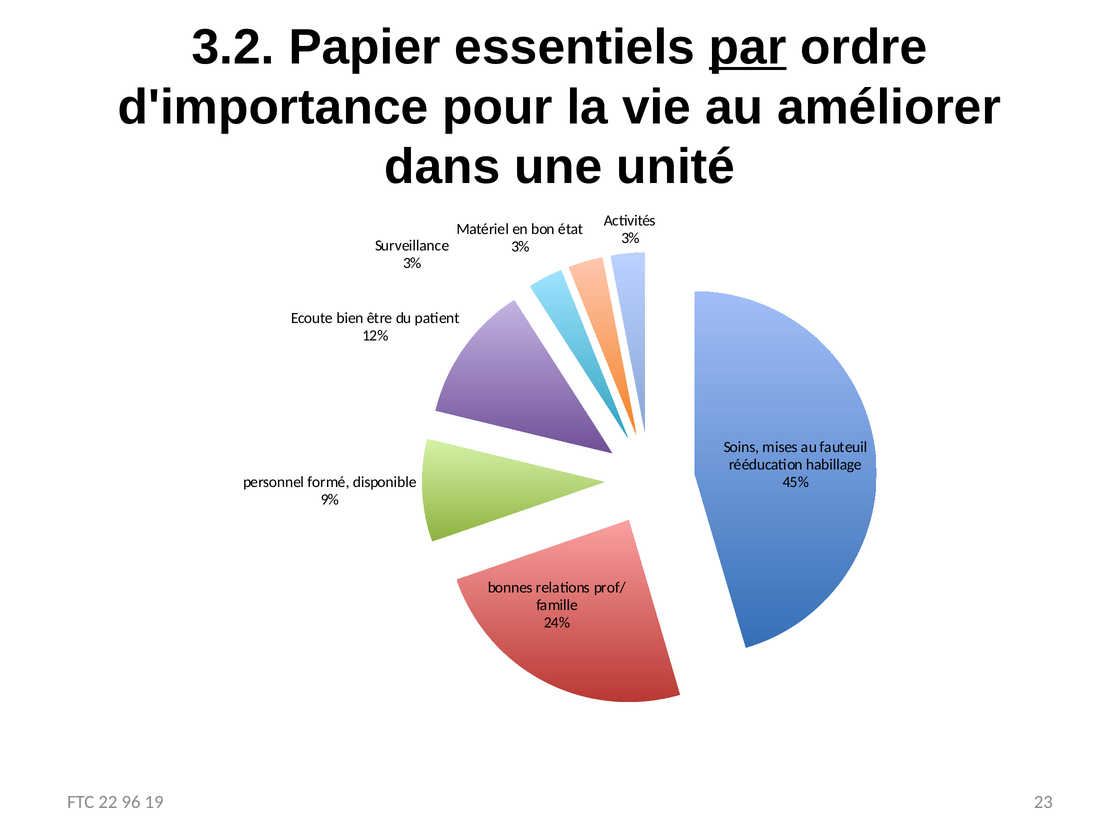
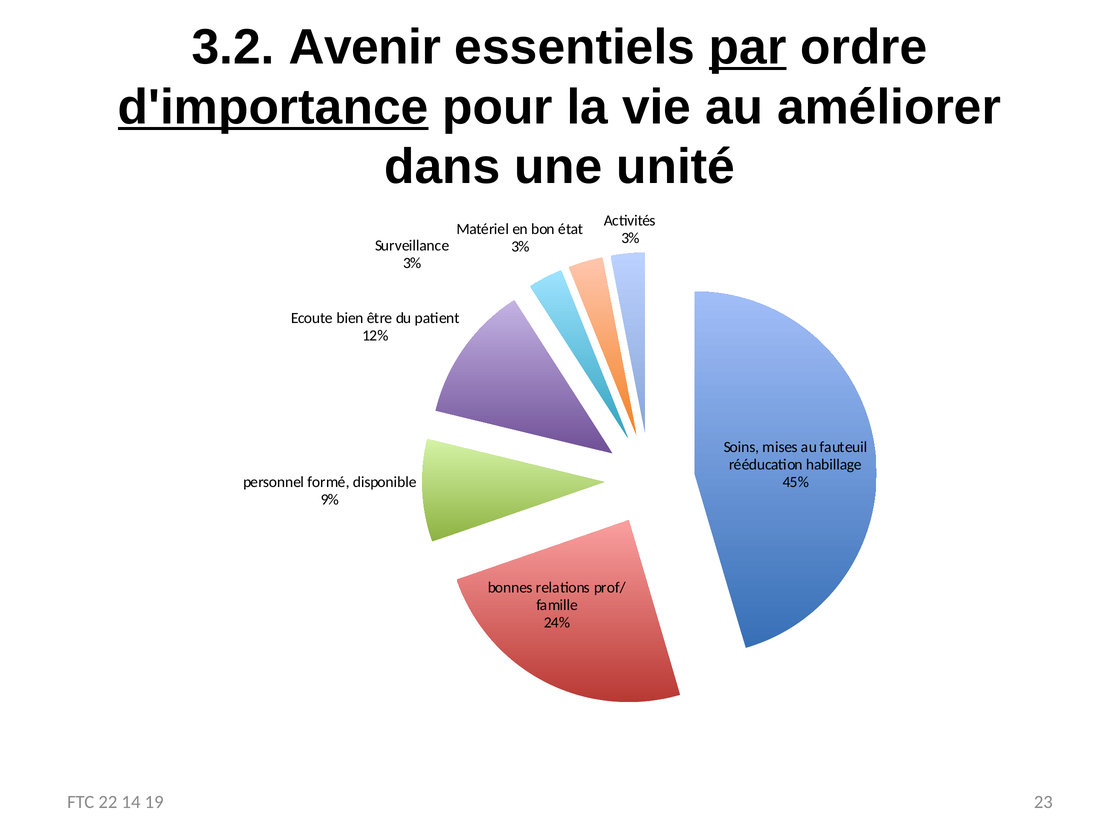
Papier: Papier -> Avenir
d'importance underline: none -> present
96: 96 -> 14
